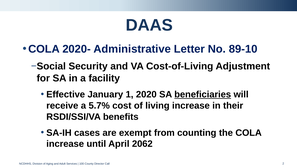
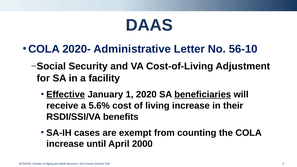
89-10: 89-10 -> 56-10
Effective underline: none -> present
5.7%: 5.7% -> 5.6%
2062: 2062 -> 2000
